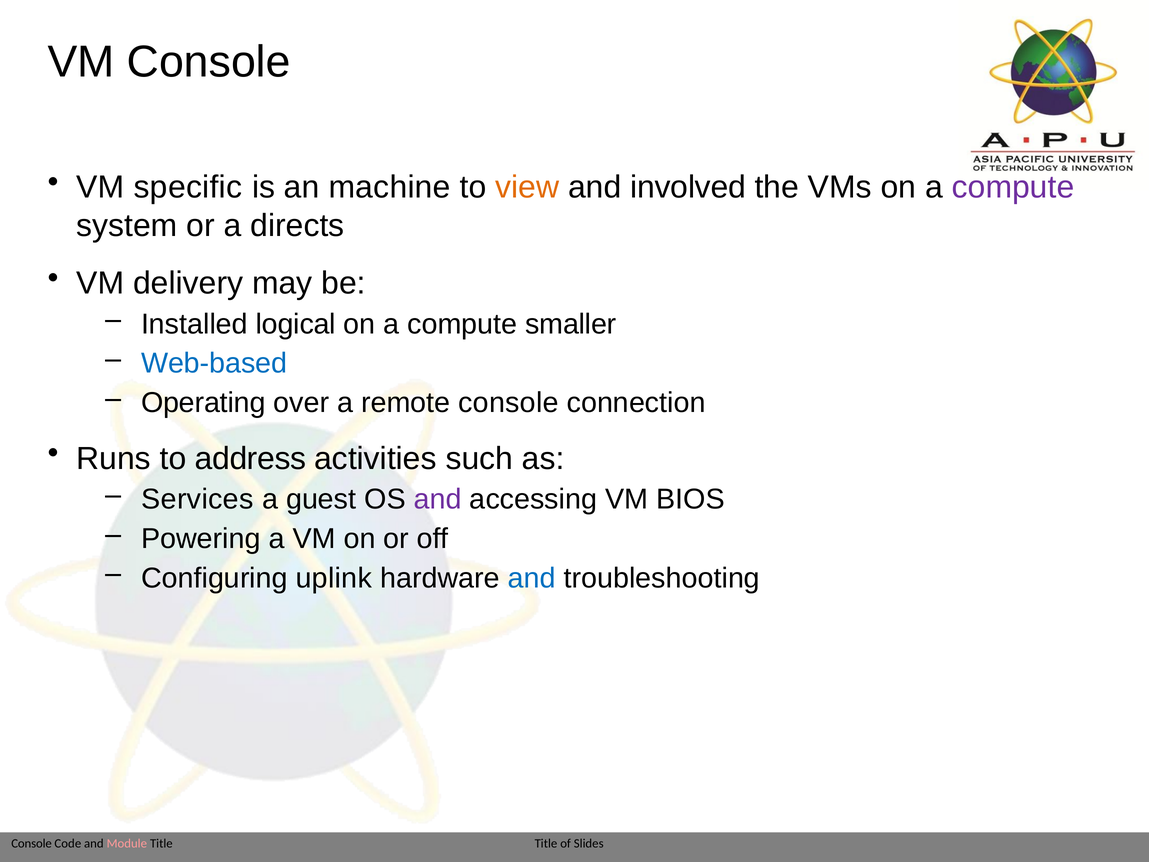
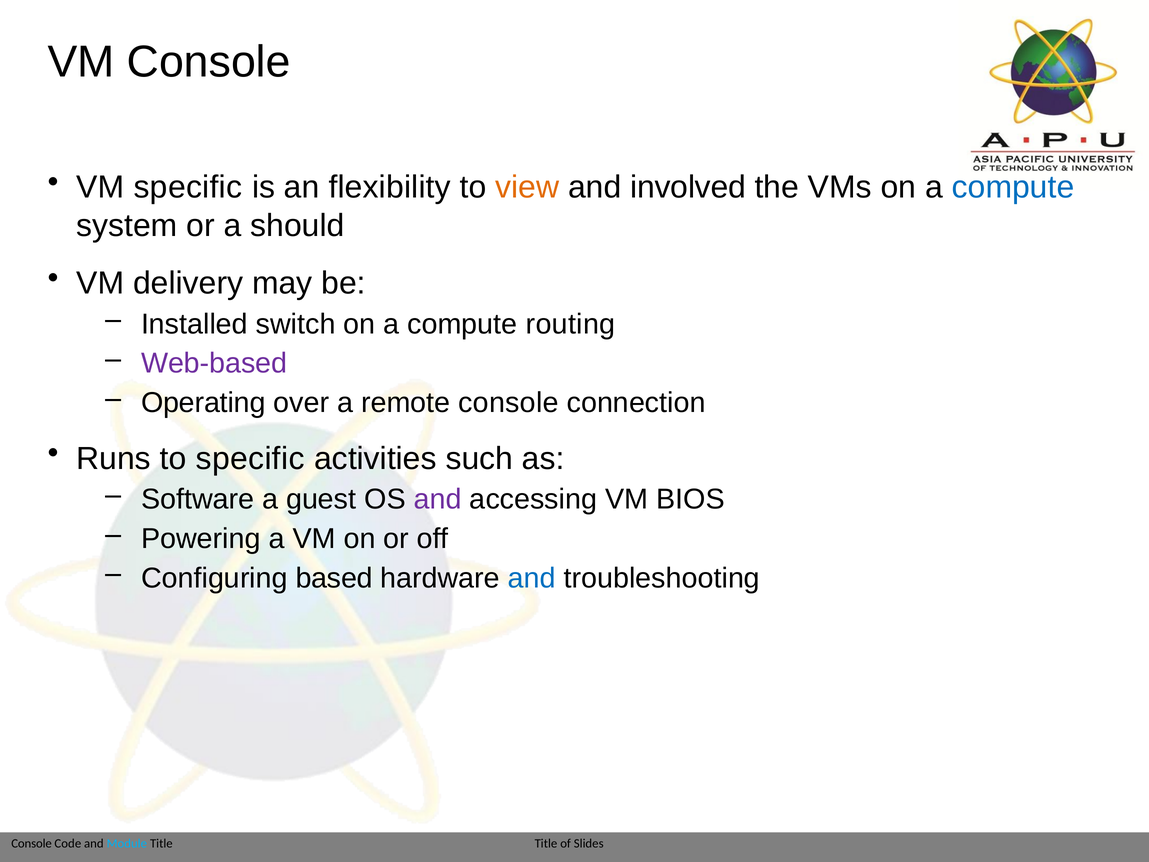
machine: machine -> flexibility
compute at (1013, 187) colour: purple -> blue
directs: directs -> should
logical: logical -> switch
smaller: smaller -> routing
Web-based colour: blue -> purple
to address: address -> specific
Services: Services -> Software
uplink: uplink -> based
Module at (127, 843) colour: pink -> light blue
